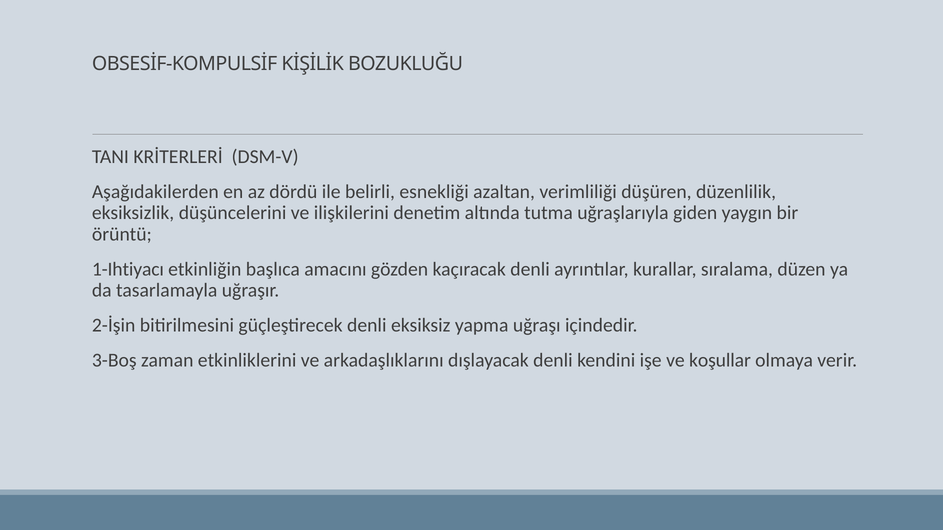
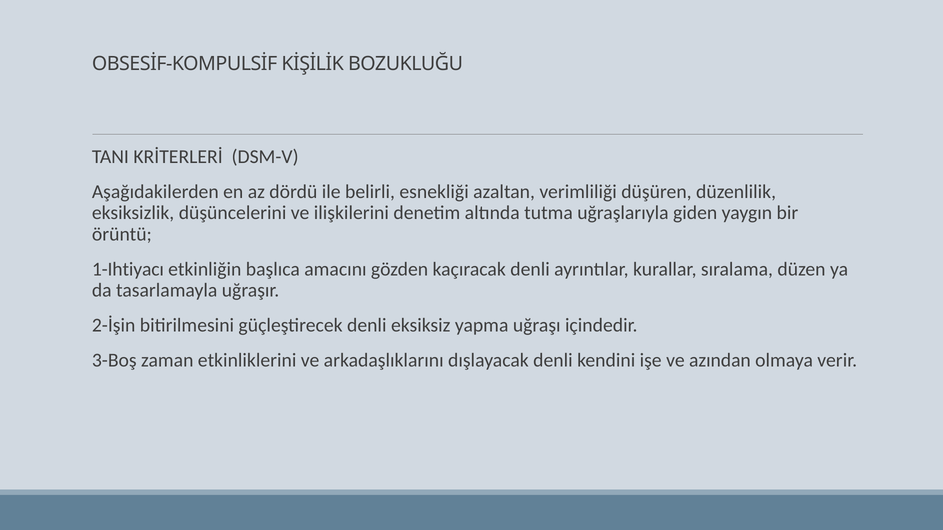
koşullar: koşullar -> azından
